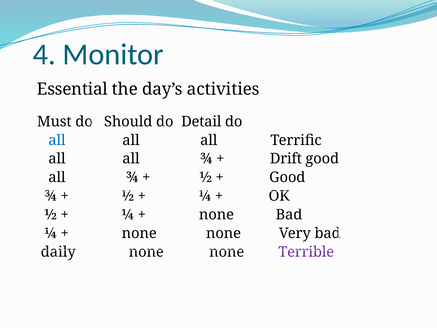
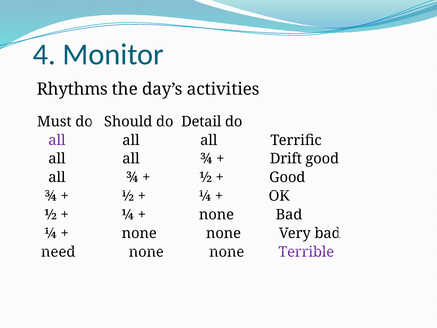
Essential: Essential -> Rhythms
all at (57, 140) colour: blue -> purple
daily: daily -> need
